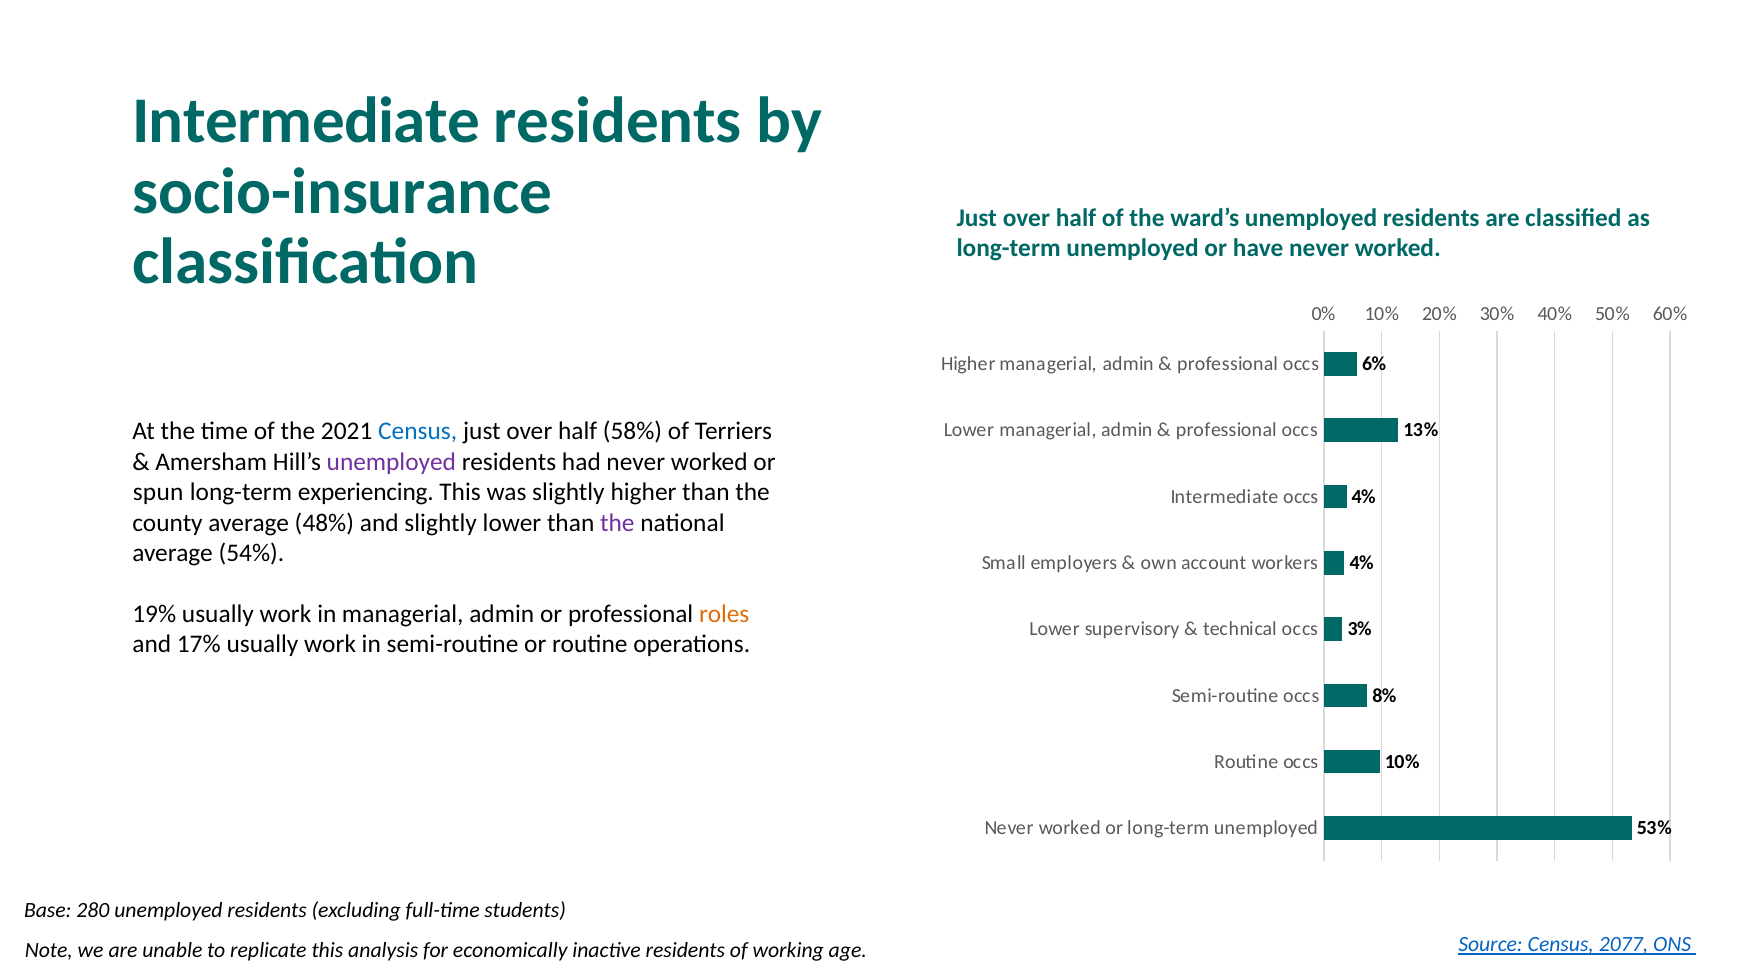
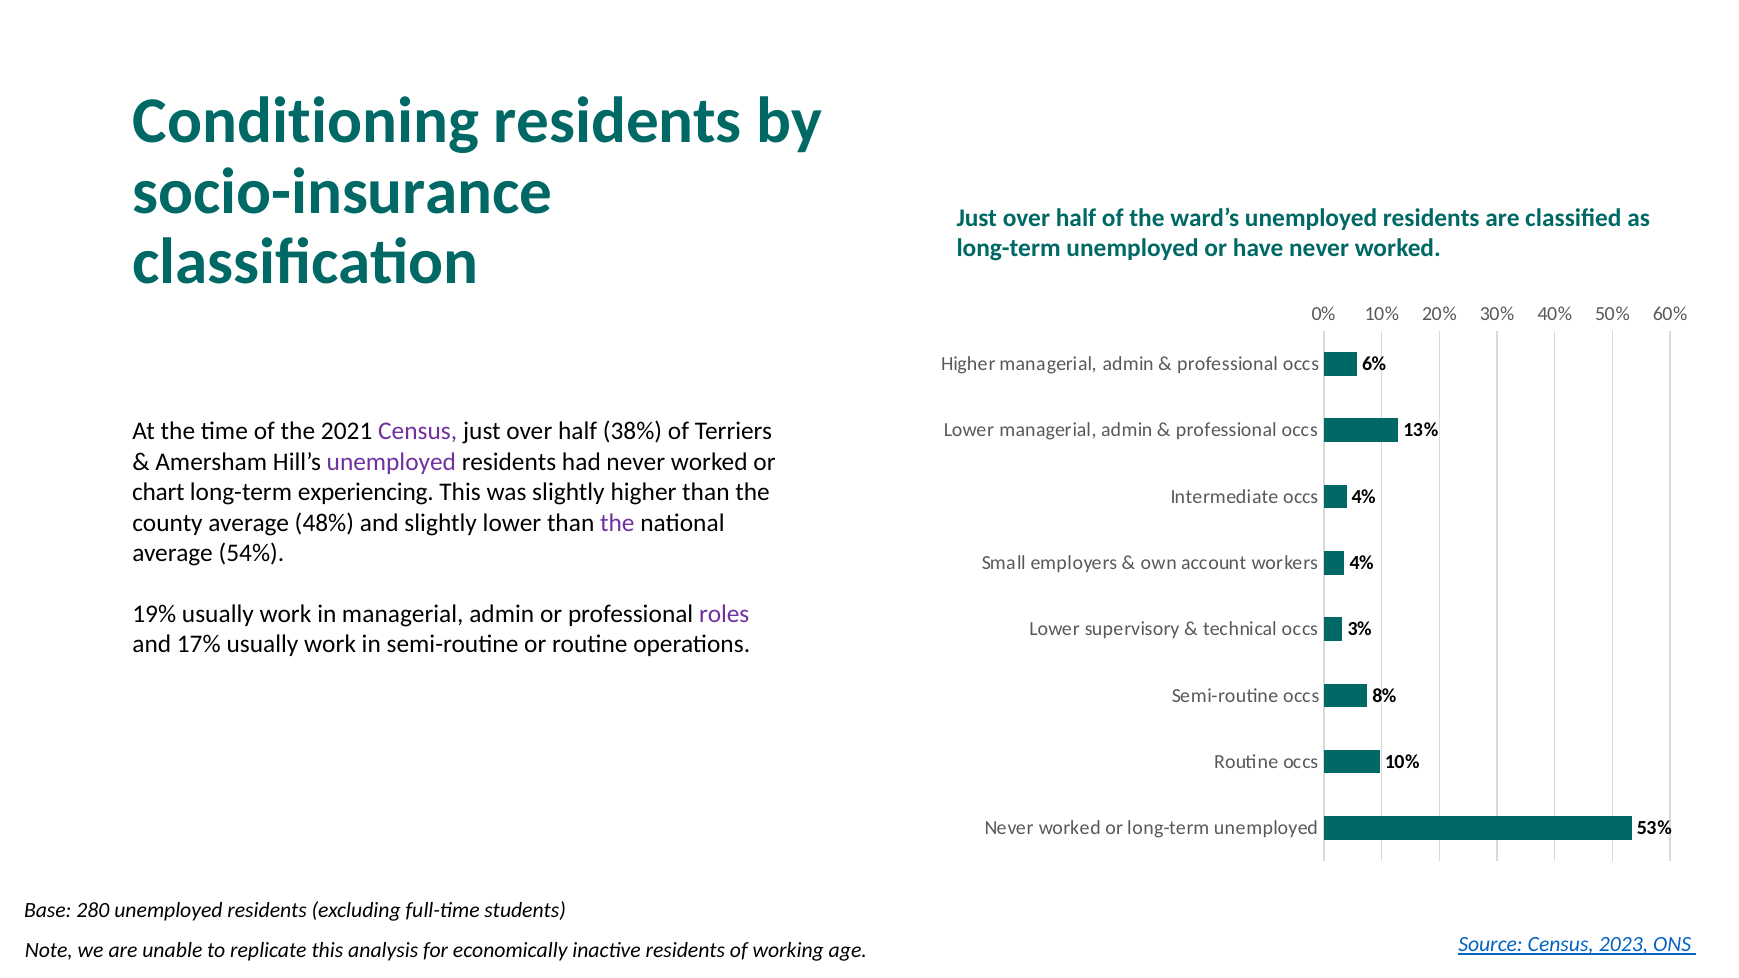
Intermediate at (306, 121): Intermediate -> Conditioning
Census at (418, 432) colour: blue -> purple
58%: 58% -> 38%
spun: spun -> chart
roles colour: orange -> purple
2077: 2077 -> 2023
